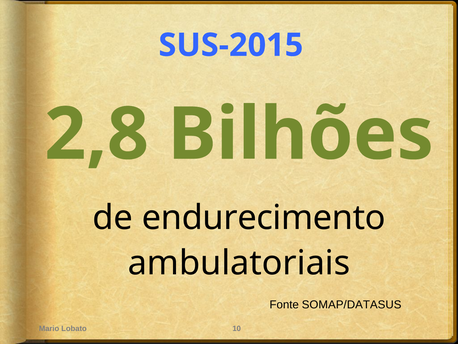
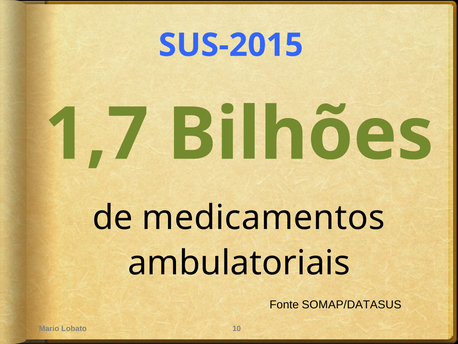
2,8: 2,8 -> 1,7
endurecimento: endurecimento -> medicamentos
